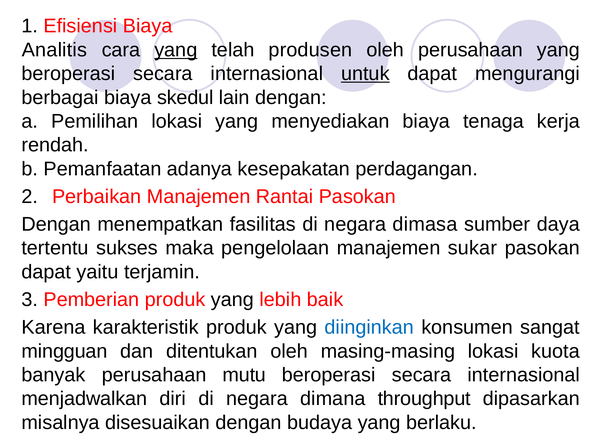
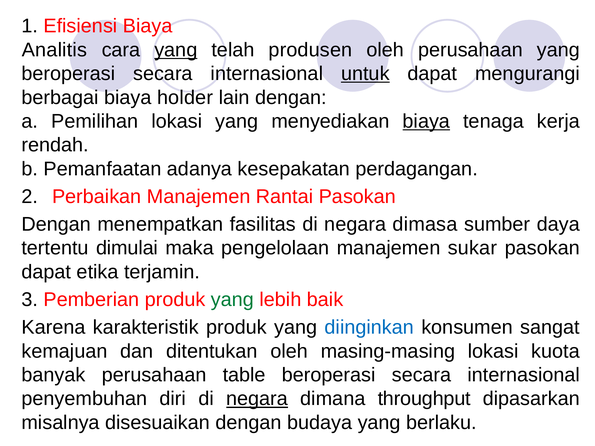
skedul: skedul -> holder
biaya at (426, 121) underline: none -> present
sukses: sukses -> dimulai
yaitu: yaitu -> etika
yang at (233, 300) colour: black -> green
mingguan: mingguan -> kemajuan
mutu: mutu -> table
menjadwalkan: menjadwalkan -> penyembuhan
negara at (257, 399) underline: none -> present
